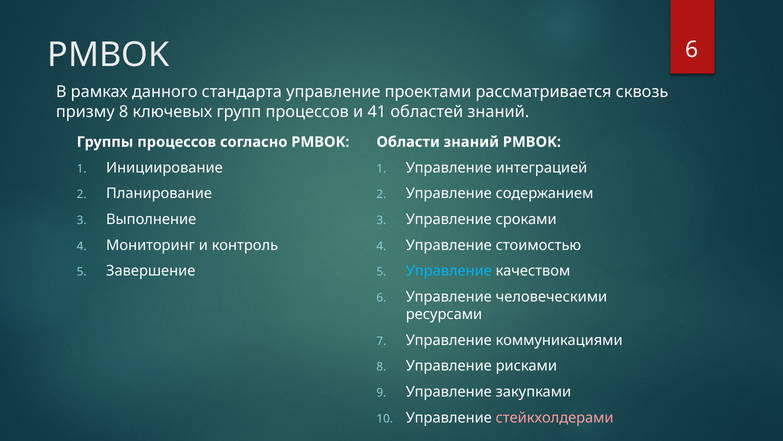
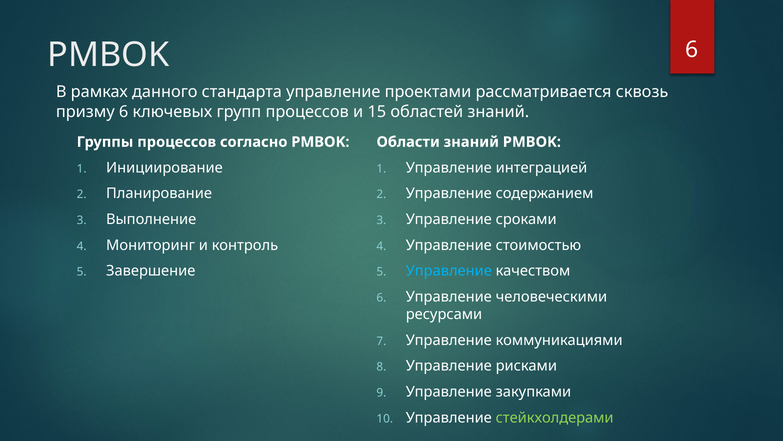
призму 8: 8 -> 6
41: 41 -> 15
стейкхолдерами colour: pink -> light green
